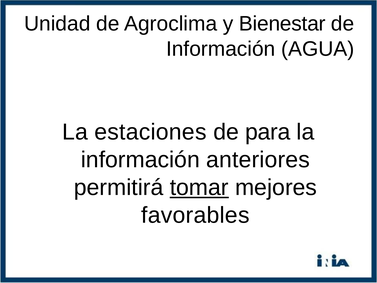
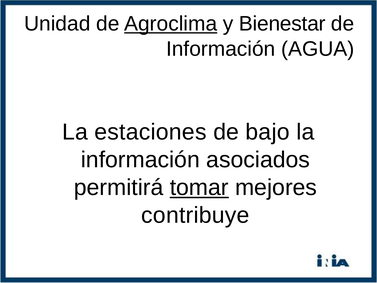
Agroclima underline: none -> present
para: para -> bajo
anteriores: anteriores -> asociados
favorables: favorables -> contribuye
